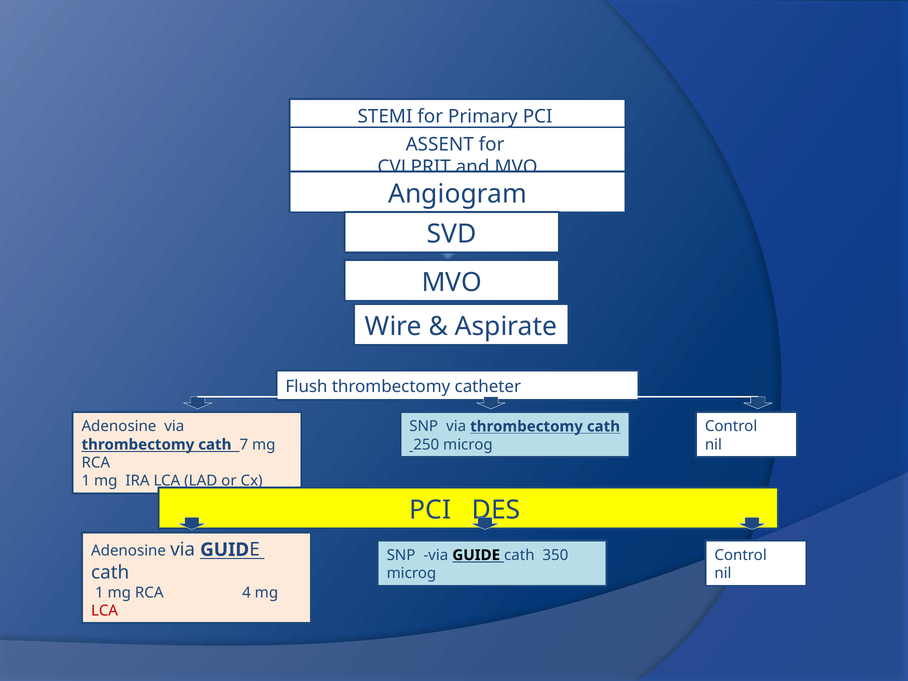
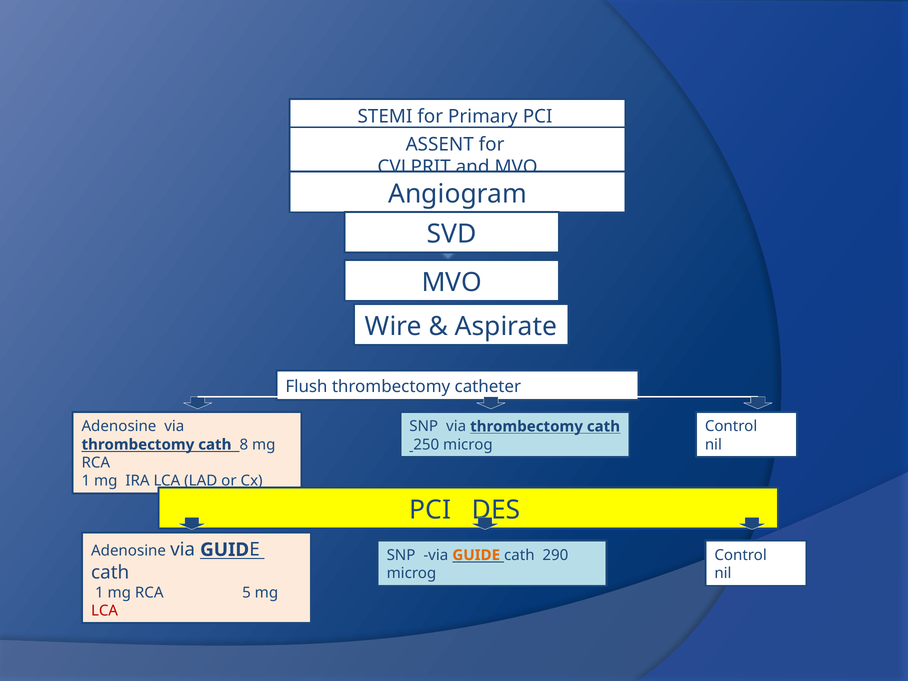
7: 7 -> 8
GUIDE at (476, 555) colour: black -> orange
350: 350 -> 290
4: 4 -> 5
